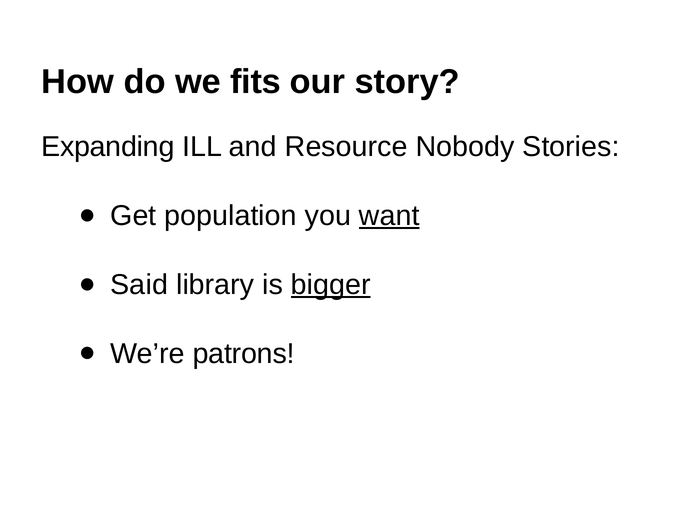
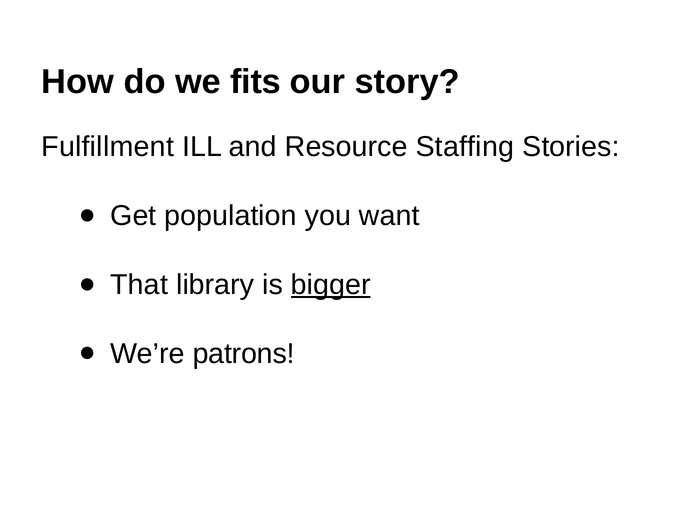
Expanding: Expanding -> Fulfillment
Nobody: Nobody -> Staffing
want underline: present -> none
Said: Said -> That
